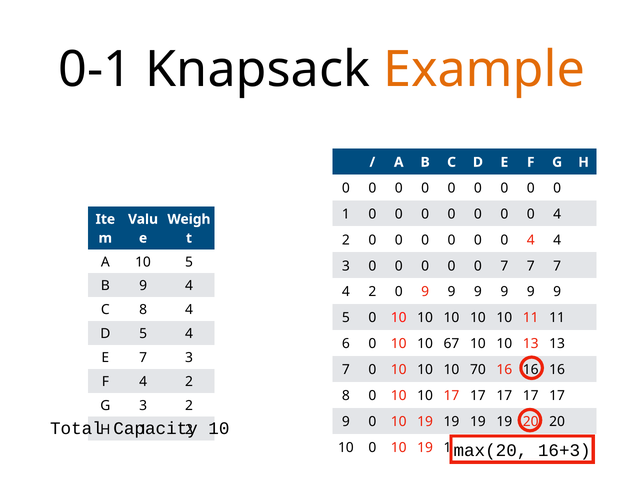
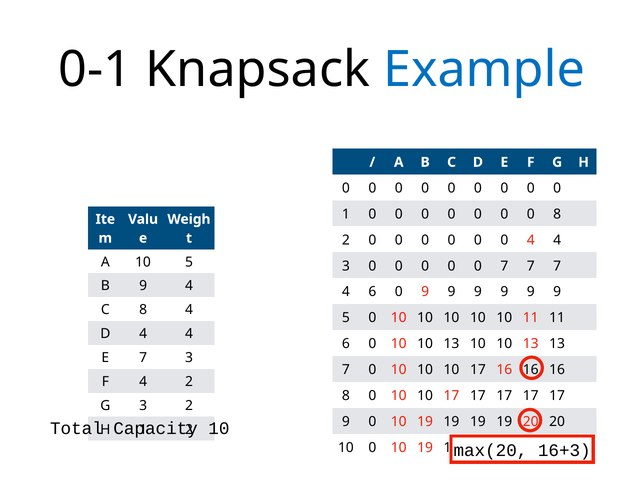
Example colour: orange -> blue
4 at (557, 214): 4 -> 8
2 at (372, 292): 2 -> 6
D 5: 5 -> 4
0 10 10 67: 67 -> 13
10 10 10 70: 70 -> 17
